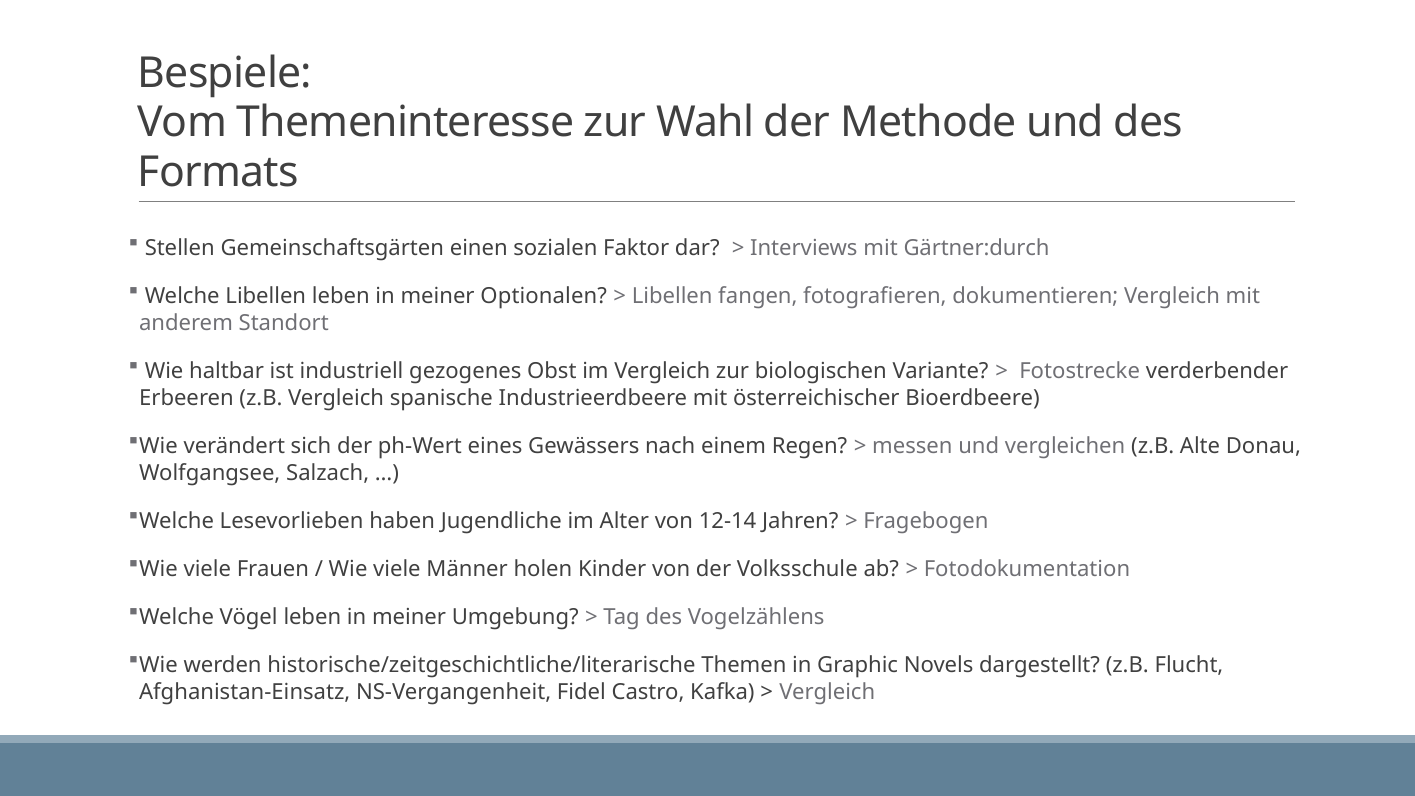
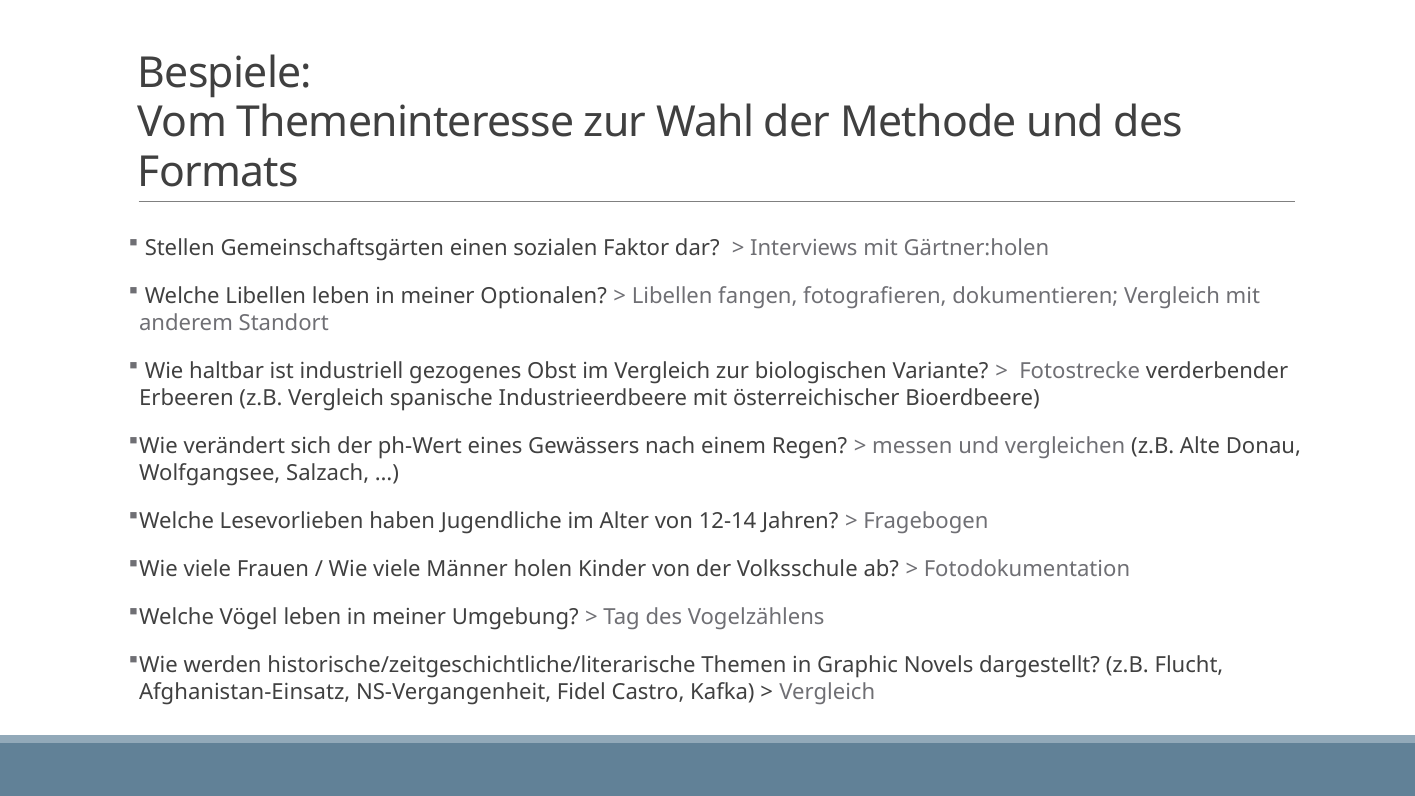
Gärtner:durch: Gärtner:durch -> Gärtner:holen
